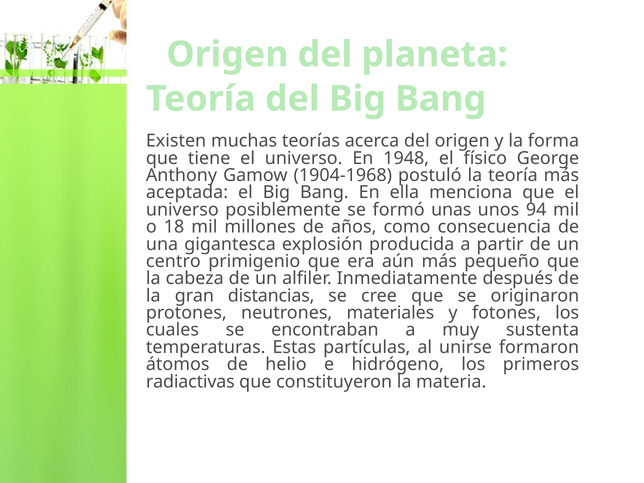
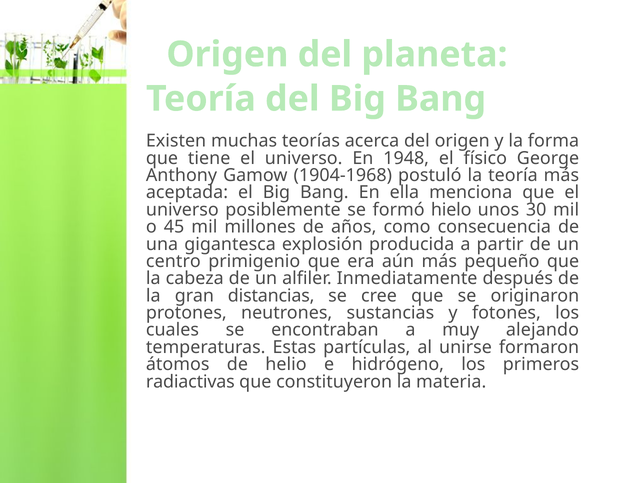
unas: unas -> hielo
94: 94 -> 30
18: 18 -> 45
materiales: materiales -> sustancias
sustenta: sustenta -> alejando
